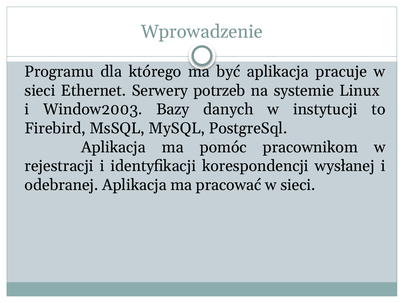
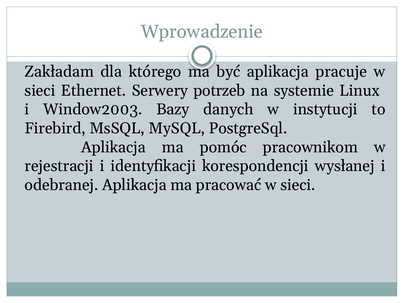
Programu: Programu -> Zakładam
